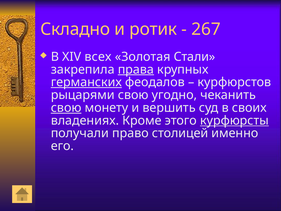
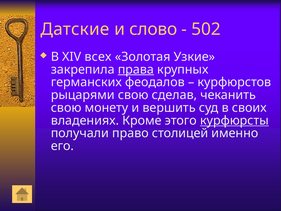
Складно: Складно -> Датские
ротик: ротик -> слово
267: 267 -> 502
Стали: Стали -> Узкие
германских underline: present -> none
угодно: угодно -> сделав
свою at (66, 108) underline: present -> none
